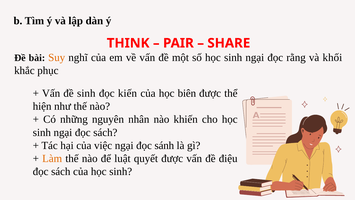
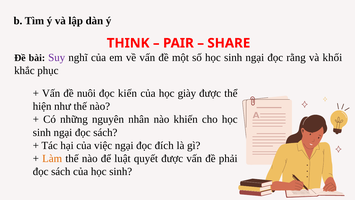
Suy colour: orange -> purple
đề sinh: sinh -> nuôi
biên: biên -> giày
sánh: sánh -> đích
điệu: điệu -> phải
